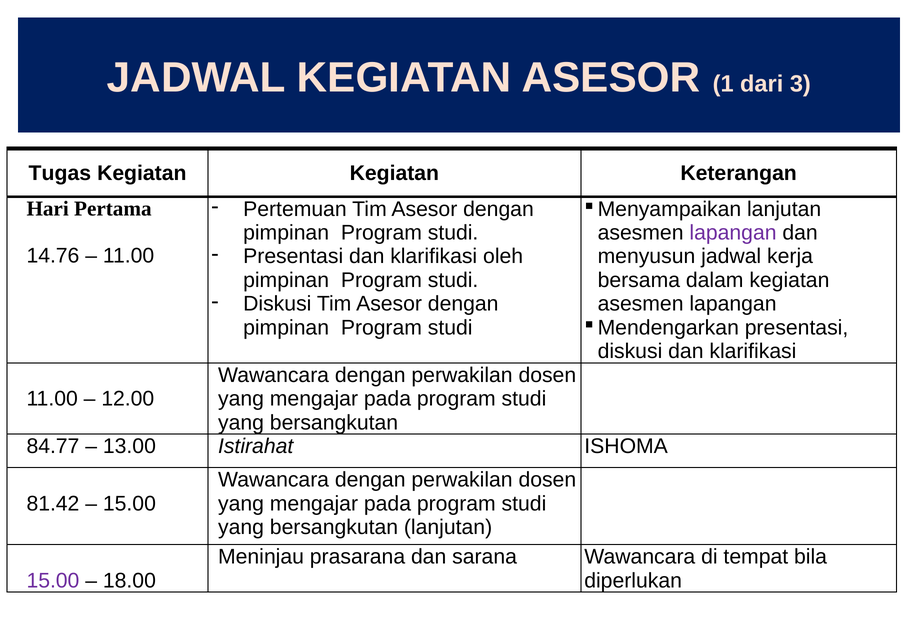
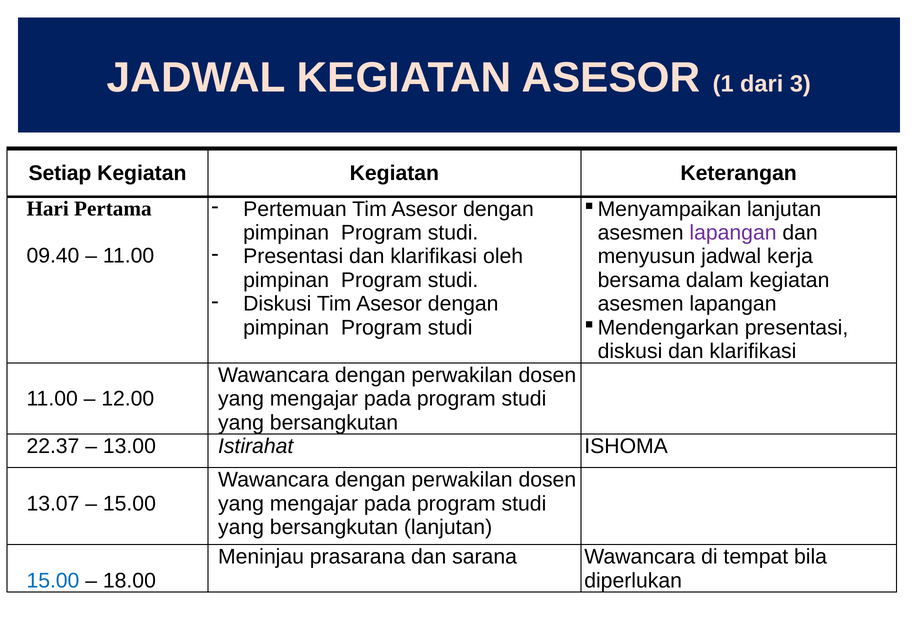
Tugas: Tugas -> Setiap
14.76: 14.76 -> 09.40
84.77: 84.77 -> 22.37
81.42: 81.42 -> 13.07
15.00 at (53, 580) colour: purple -> blue
